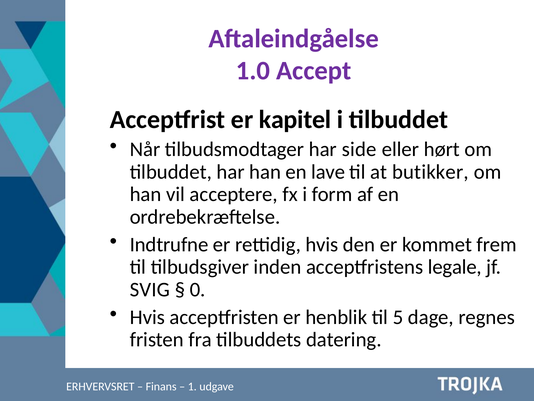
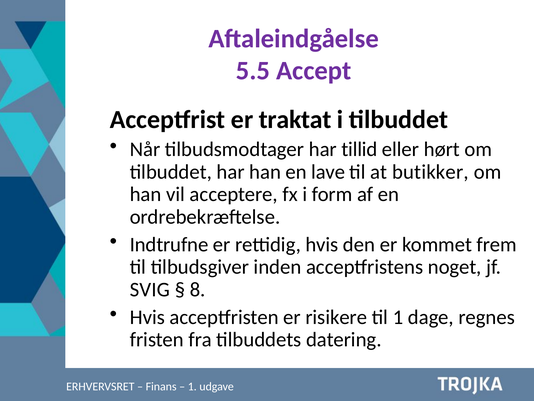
1.0: 1.0 -> 5.5
kapitel: kapitel -> traktat
side: side -> tillid
legale: legale -> noget
0: 0 -> 8
henblik: henblik -> risikere
til 5: 5 -> 1
